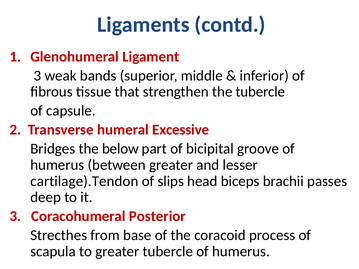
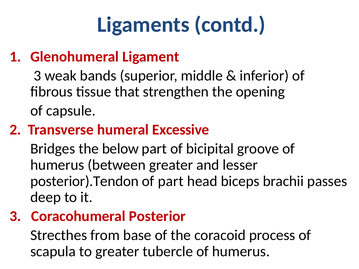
the tubercle: tubercle -> opening
cartilage).Tendon: cartilage).Tendon -> posterior).Tendon
of slips: slips -> part
